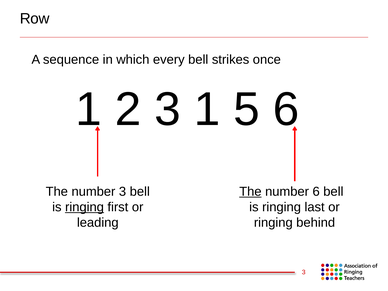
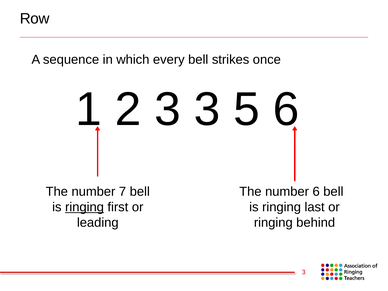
3 1: 1 -> 3
number 3: 3 -> 7
The at (250, 192) underline: present -> none
